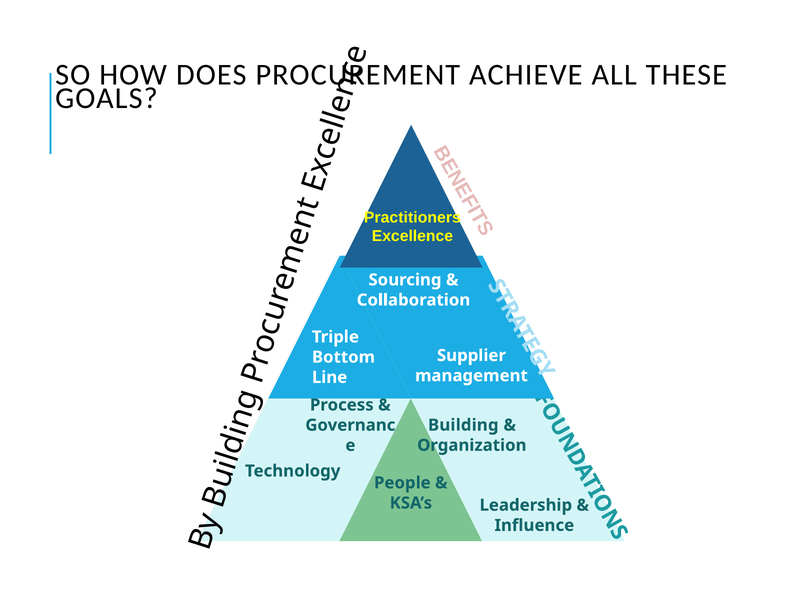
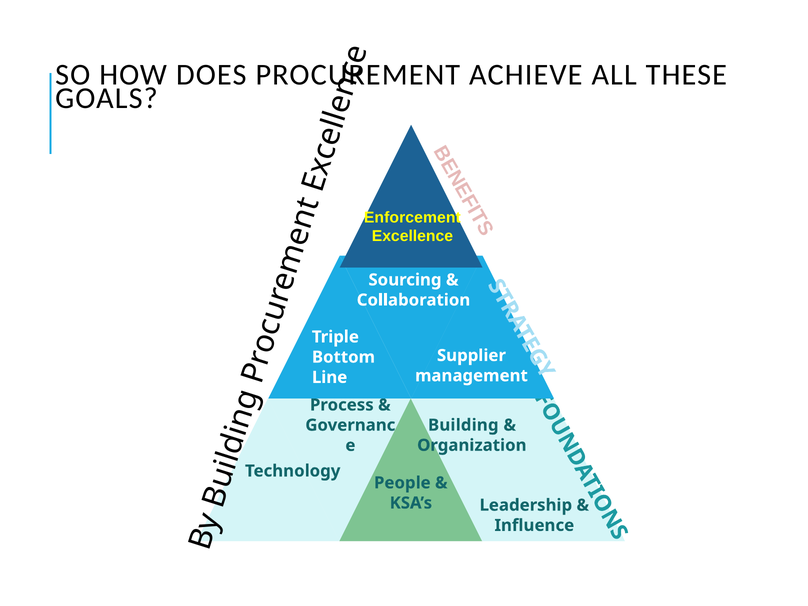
Practitioners: Practitioners -> Enforcement
